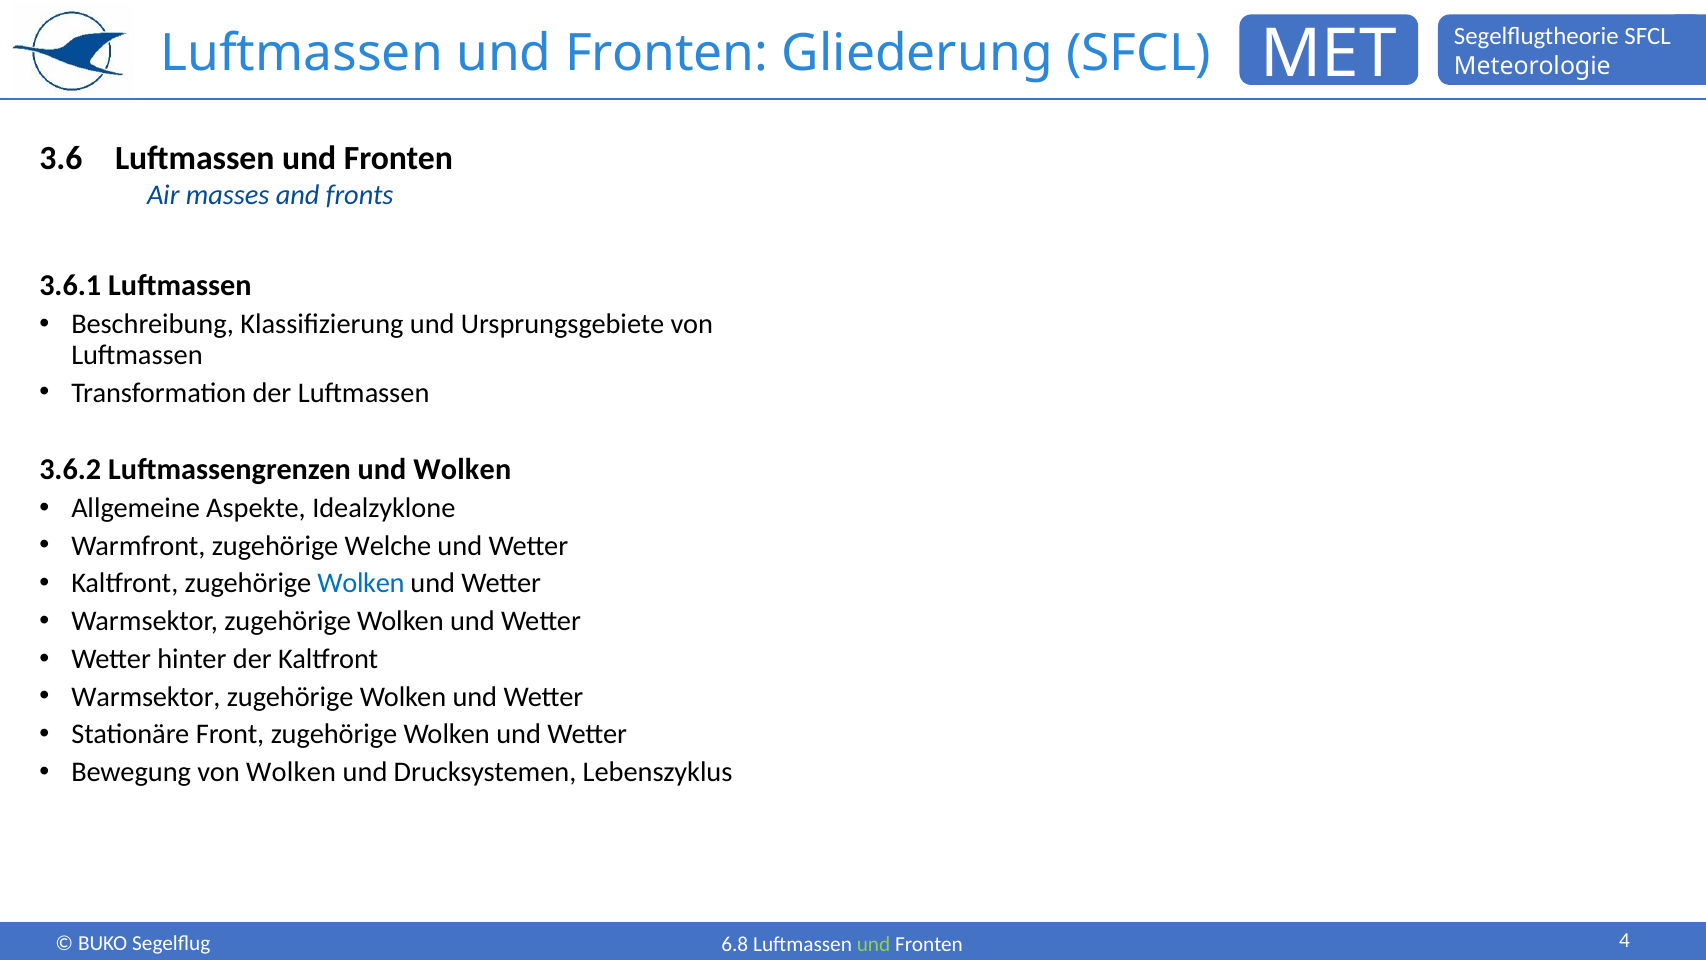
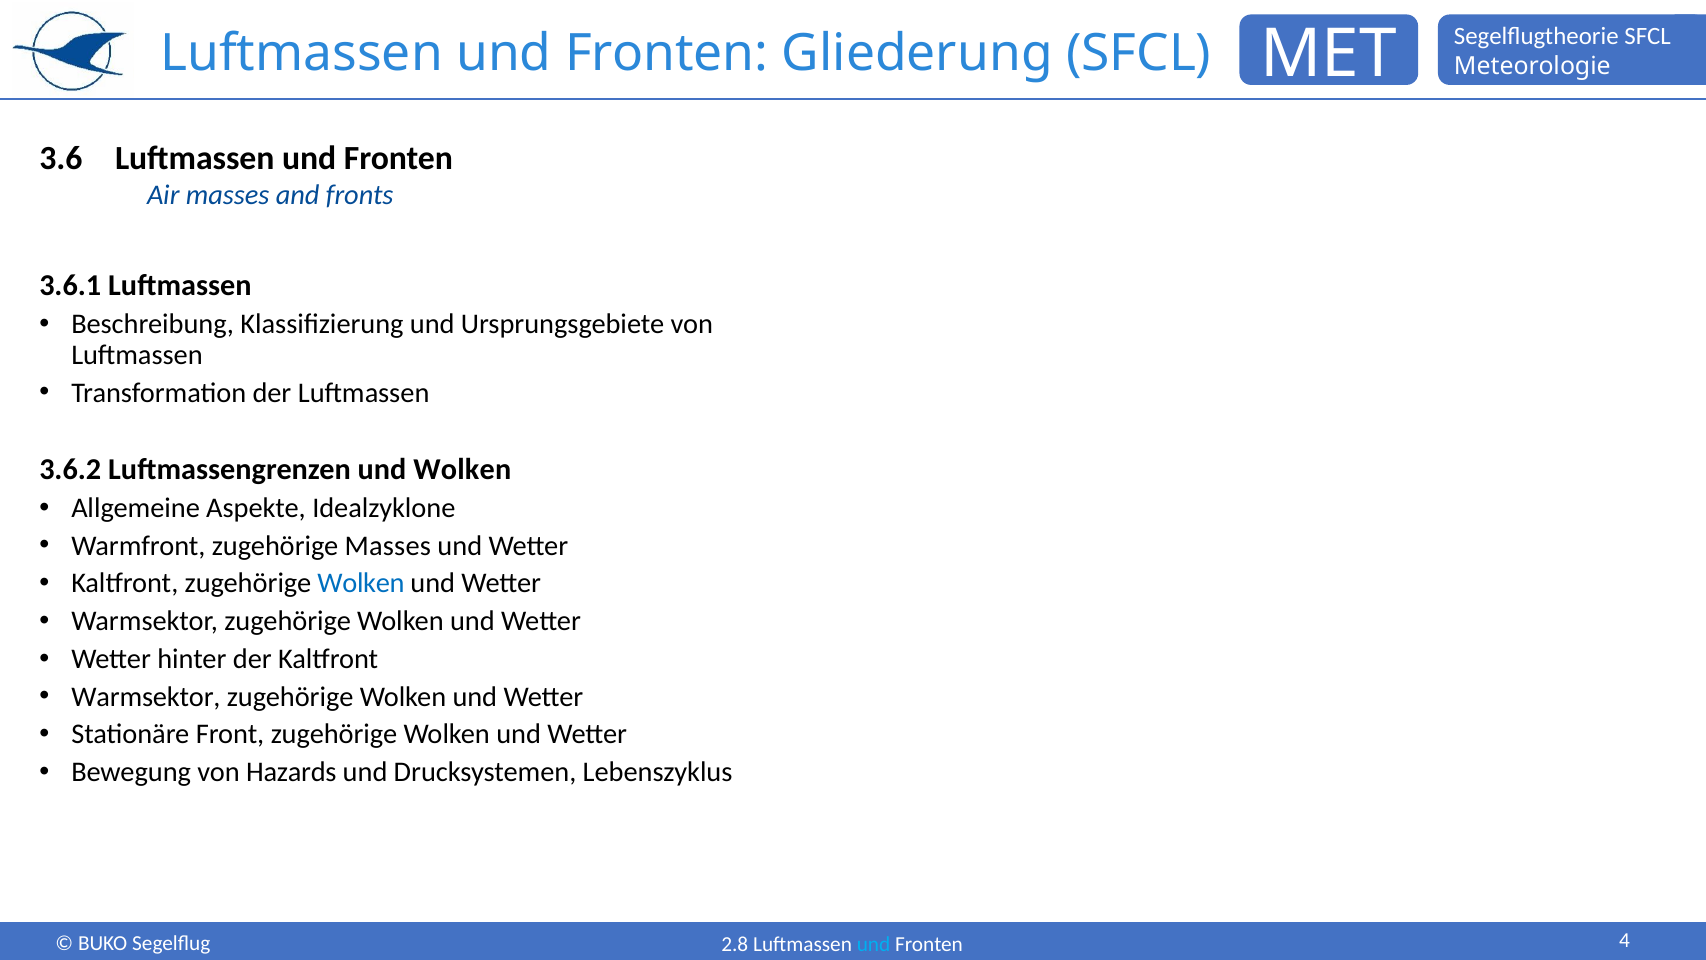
zugehörige Welche: Welche -> Masses
von Wolken: Wolken -> Hazards
6.8: 6.8 -> 2.8
und at (874, 944) colour: light green -> light blue
